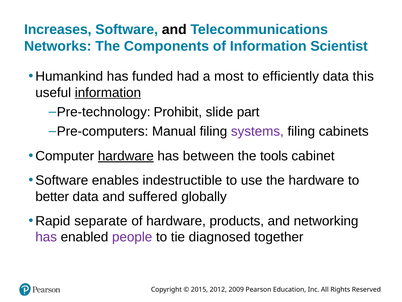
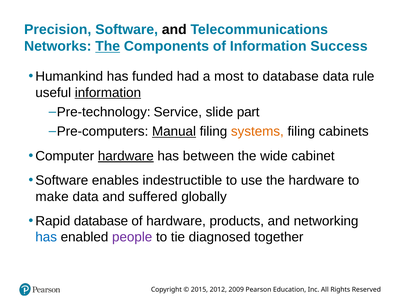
Increases: Increases -> Precision
The at (108, 46) underline: none -> present
Scientist: Scientist -> Success
to efficiently: efficiently -> database
this: this -> rule
Prohibit: Prohibit -> Service
Manual underline: none -> present
systems colour: purple -> orange
tools: tools -> wide
better: better -> make
Rapid separate: separate -> database
has at (46, 237) colour: purple -> blue
